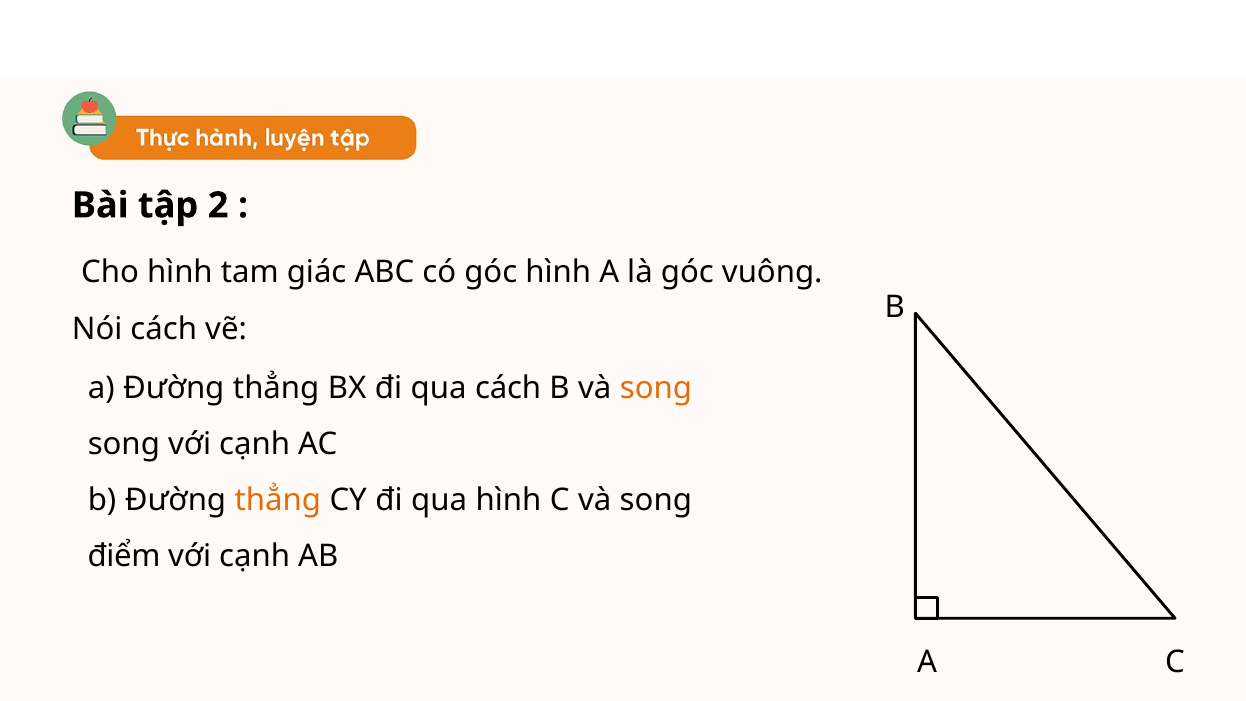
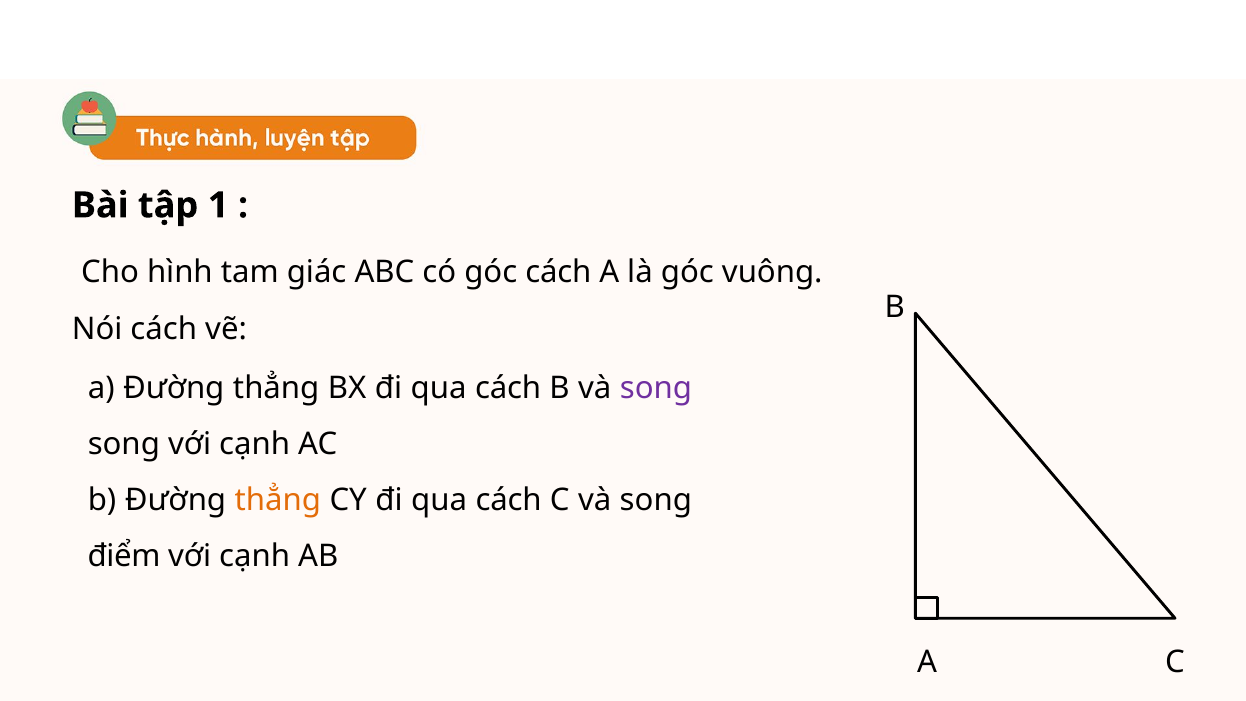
2: 2 -> 1
góc hình: hình -> cách
song at (656, 388) colour: orange -> purple
CY đi qua hình: hình -> cách
